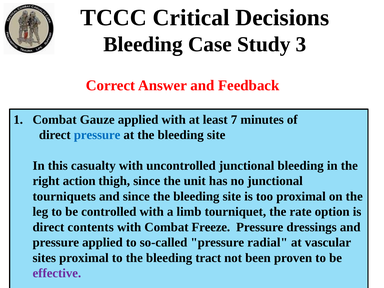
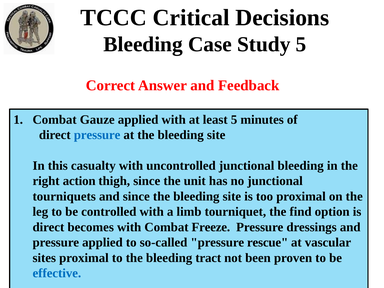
Study 3: 3 -> 5
least 7: 7 -> 5
rate: rate -> find
contents: contents -> becomes
radial: radial -> rescue
effective colour: purple -> blue
